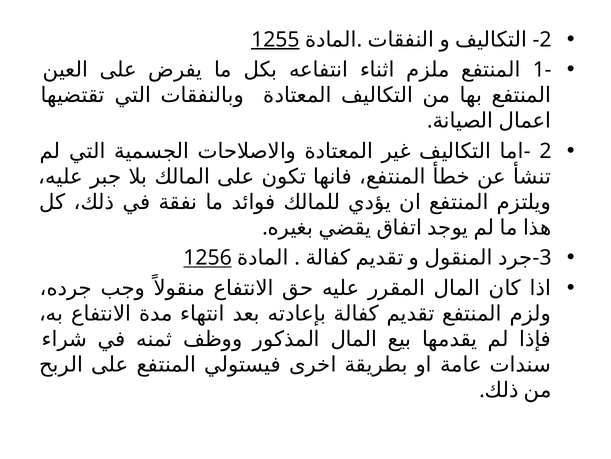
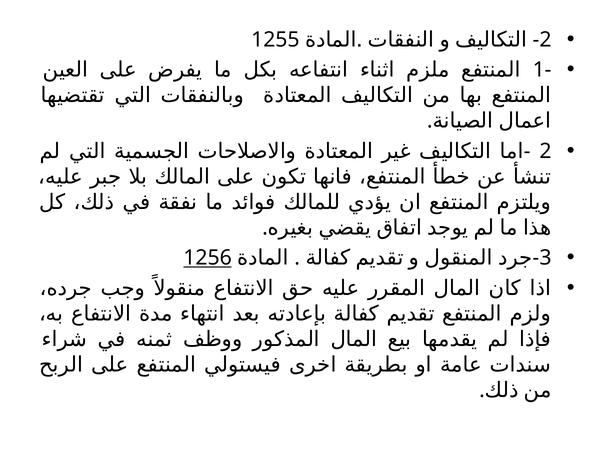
1255 underline: present -> none
